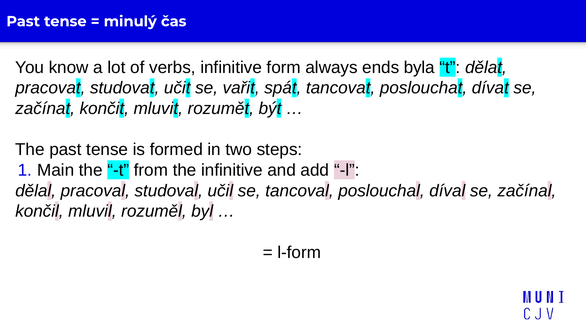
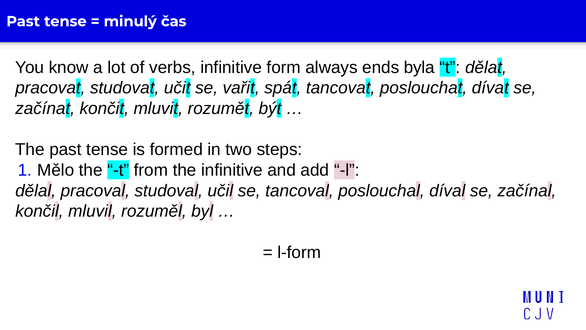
Main: Main -> Mělo
